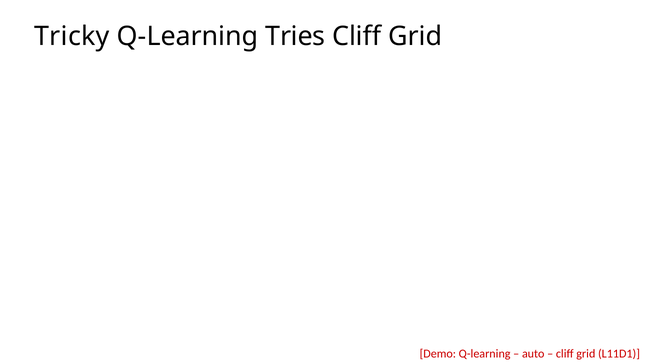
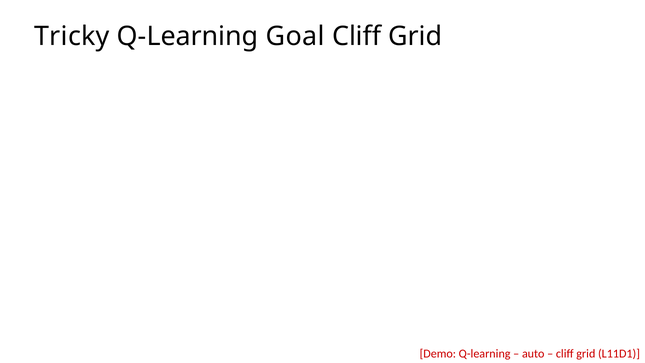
Tries: Tries -> Goal
